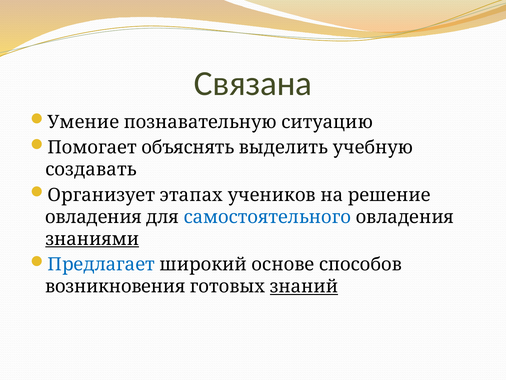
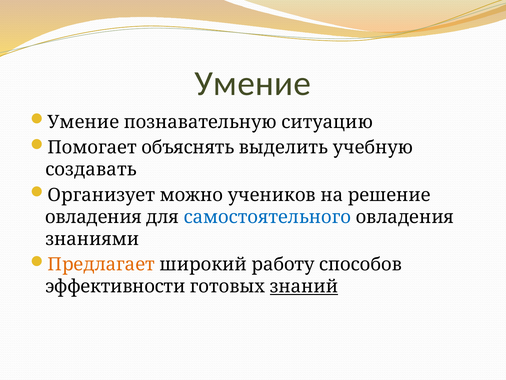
Связана at (253, 84): Связана -> Умение
этапах: этапах -> можно
знаниями underline: present -> none
Предлагает colour: blue -> orange
основе: основе -> работу
возникновения: возникновения -> эффективности
